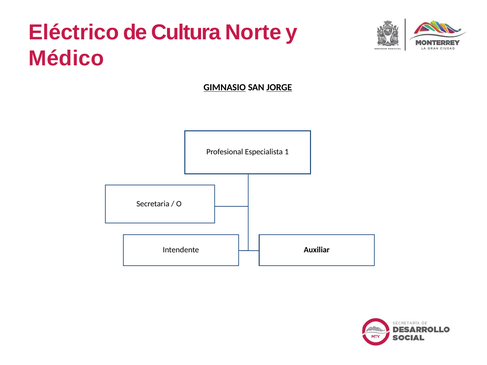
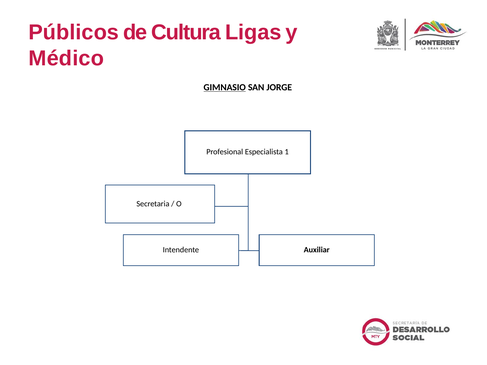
Eléctrico: Eléctrico -> Públicos
Norte: Norte -> Ligas
JORGE underline: present -> none
